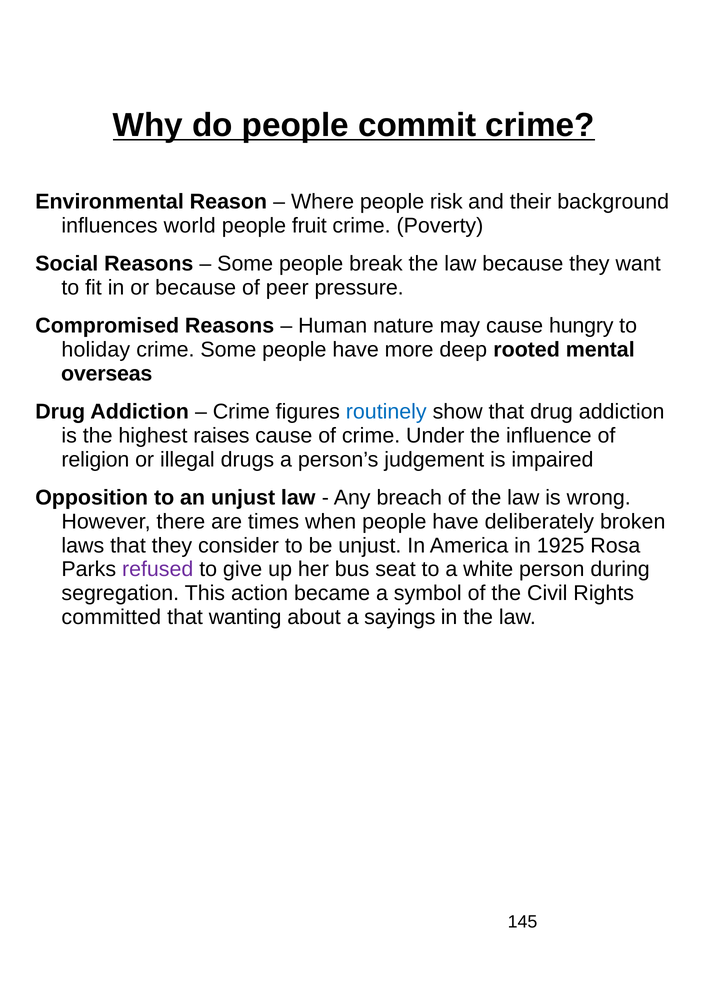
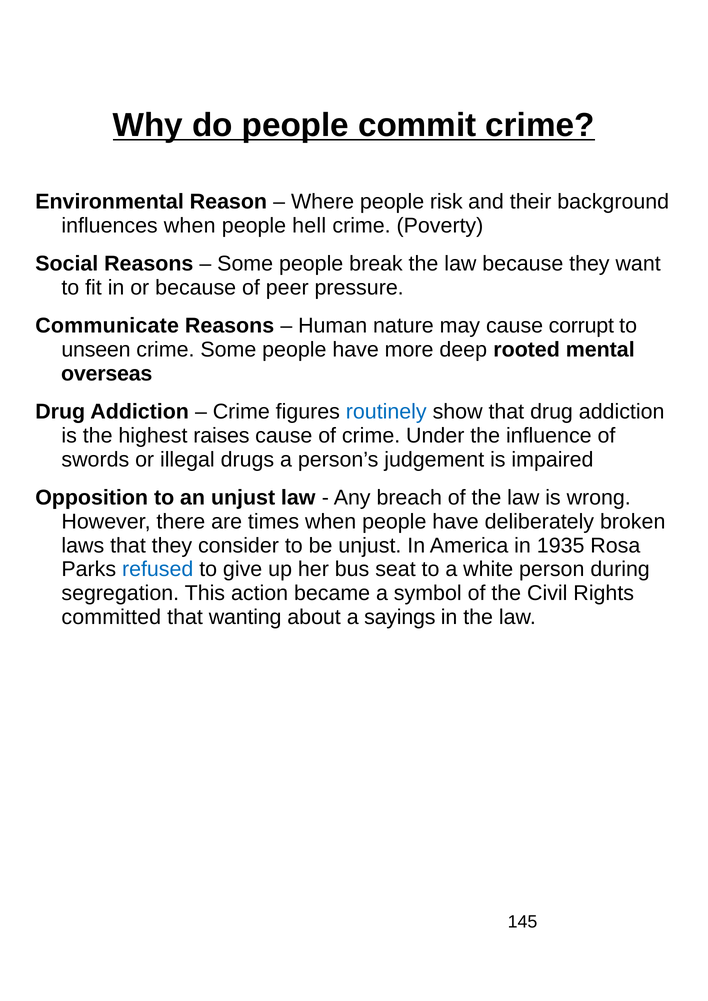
influences world: world -> when
fruit: fruit -> hell
Compromised: Compromised -> Communicate
hungry: hungry -> corrupt
holiday: holiday -> unseen
religion: religion -> swords
1925: 1925 -> 1935
refused colour: purple -> blue
